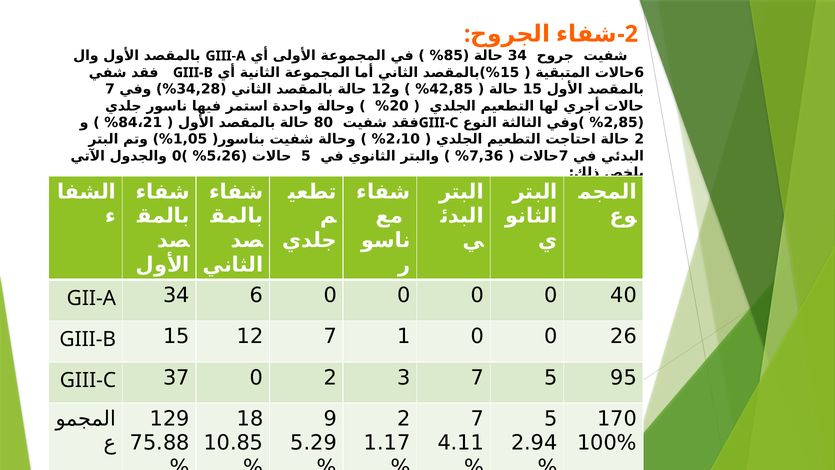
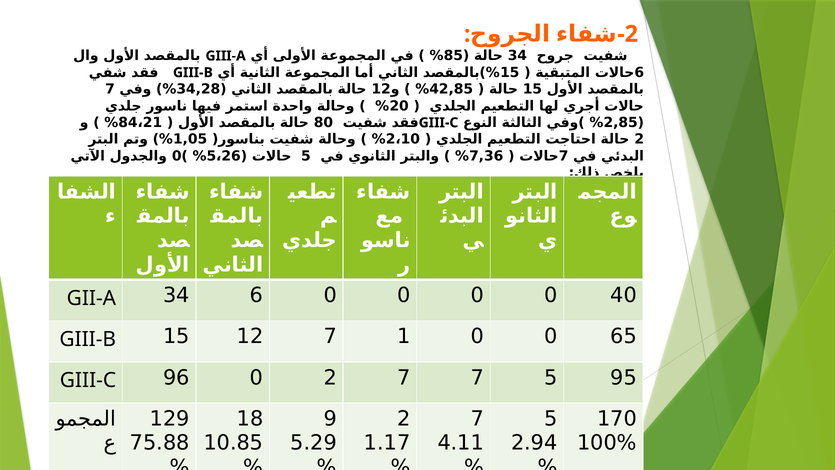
26: 26 -> 65
37: 37 -> 96
2 3: 3 -> 7
